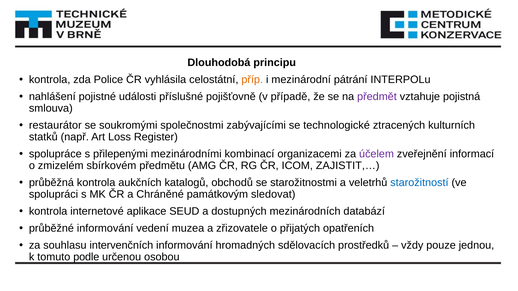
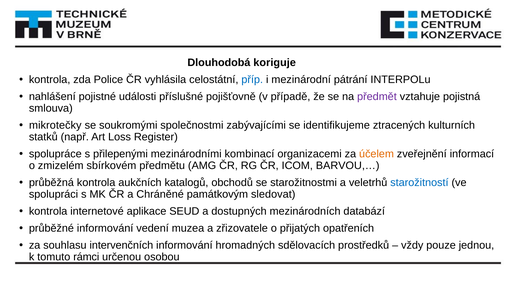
principu: principu -> koriguje
příp colour: orange -> blue
restaurátor: restaurátor -> mikrotečky
technologické: technologické -> identifikujeme
účelem colour: purple -> orange
ZAJISTIT,…: ZAJISTIT,… -> BARVOU,…
podle: podle -> rámci
